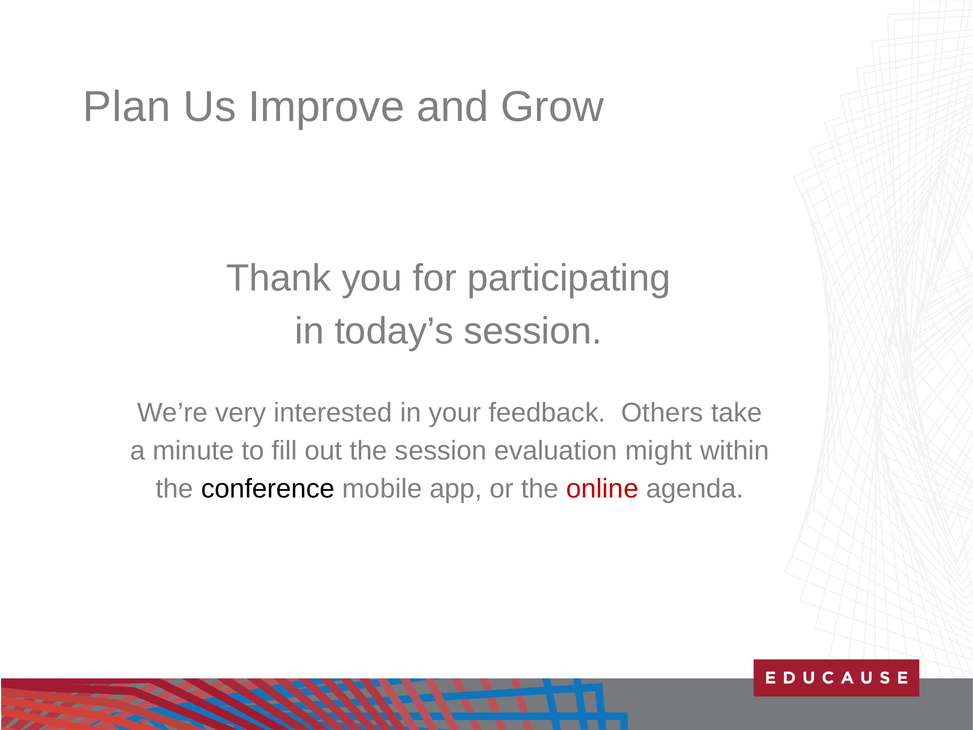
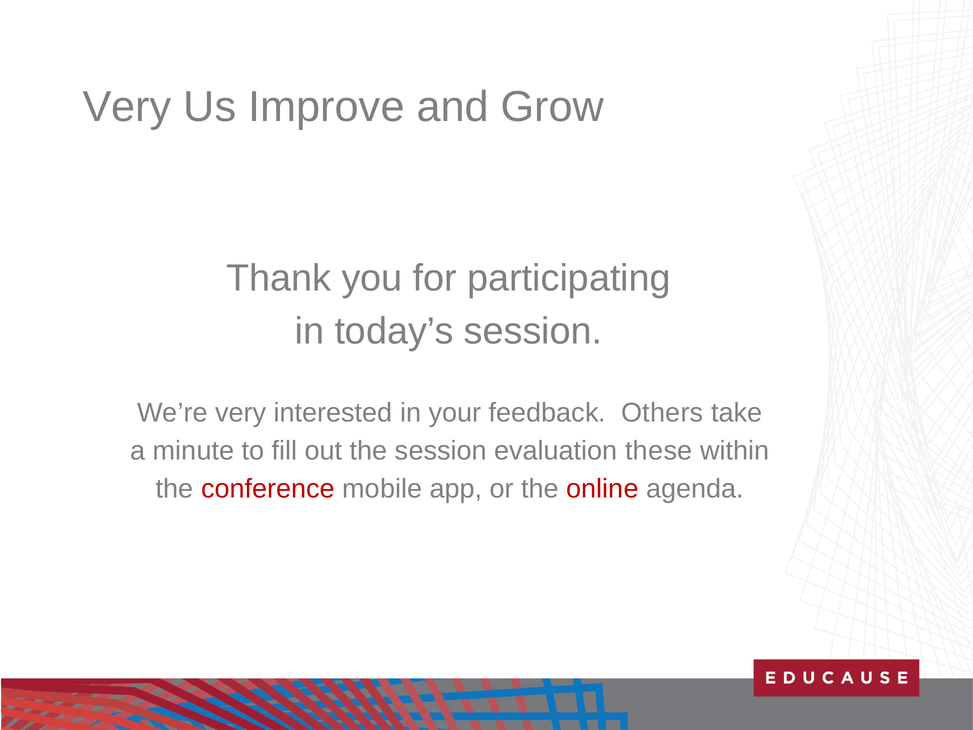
Plan at (127, 107): Plan -> Very
might: might -> these
conference colour: black -> red
